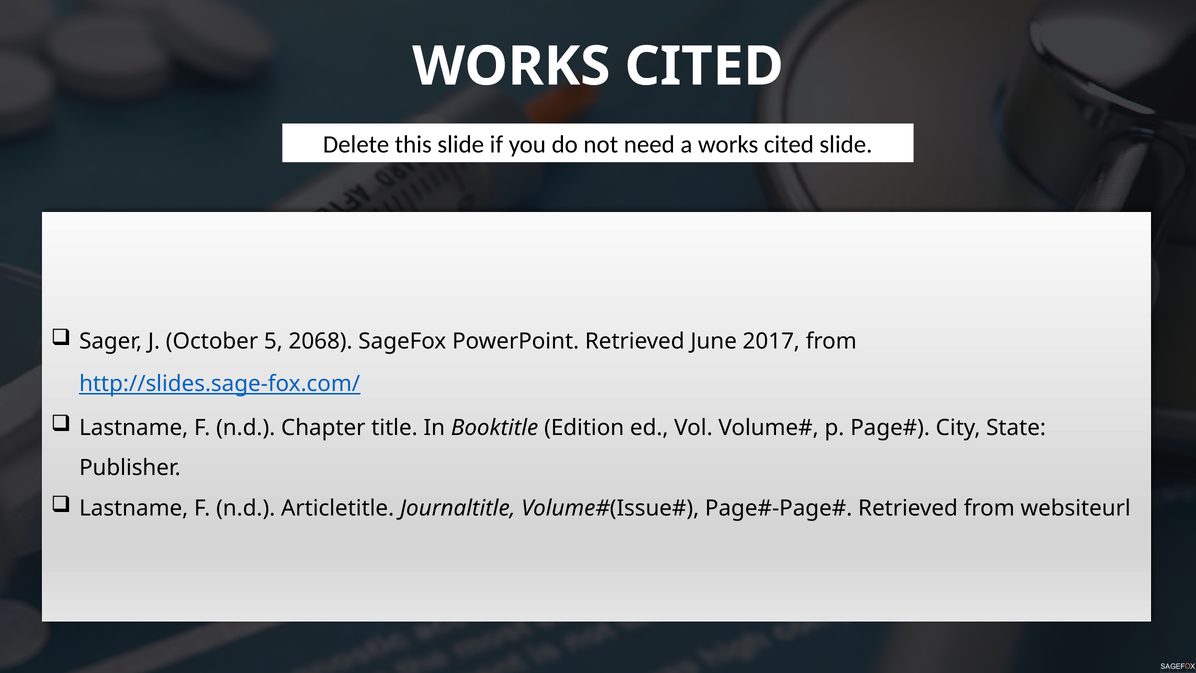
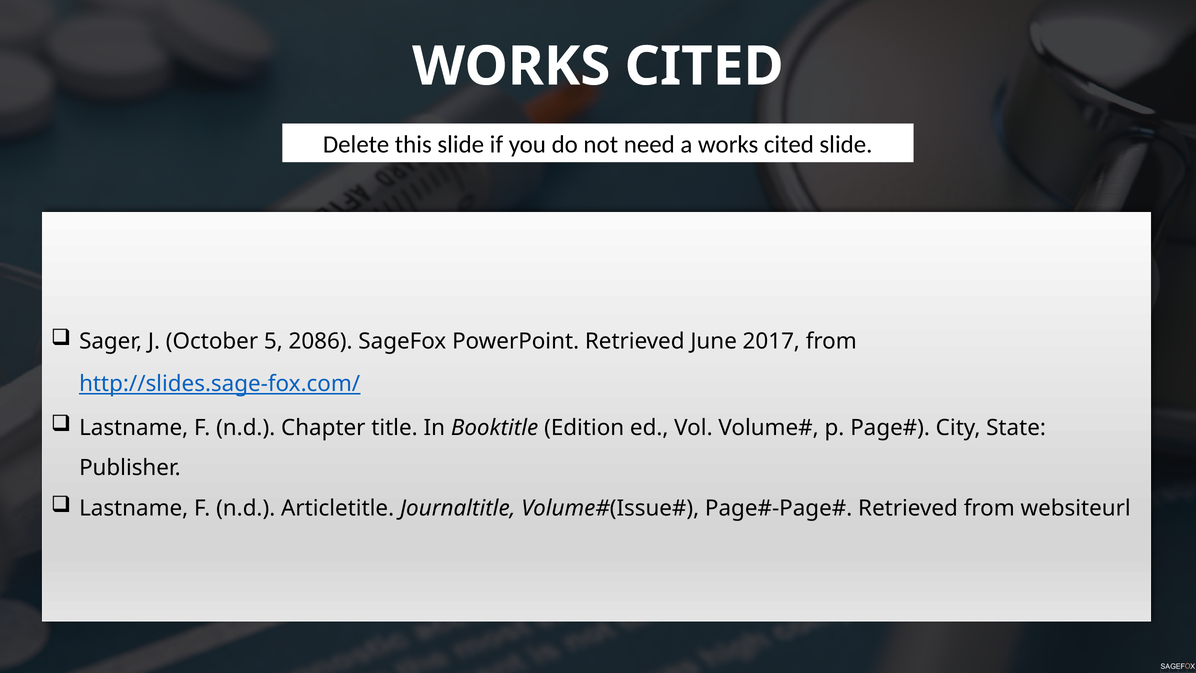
2068: 2068 -> 2086
